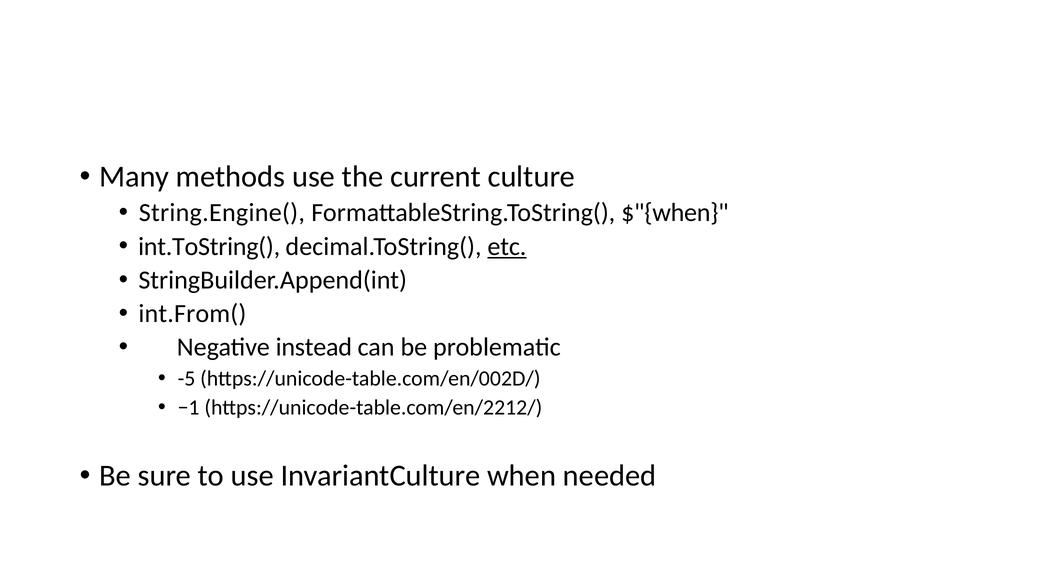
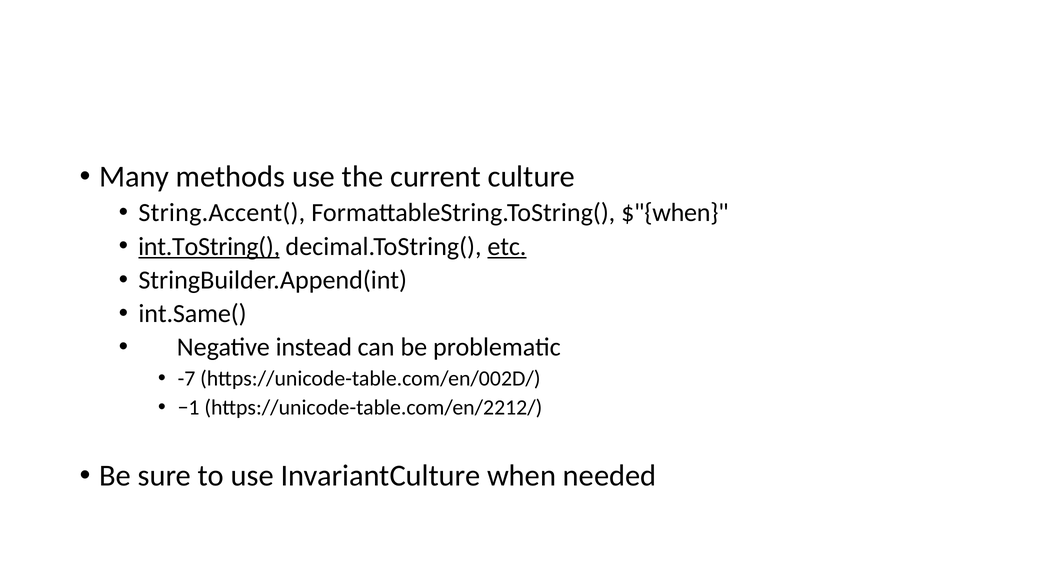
String.Engine(: String.Engine( -> String.Accent(
int.ToString( underline: none -> present
int.From(: int.From( -> int.Same(
-5: -5 -> -7
